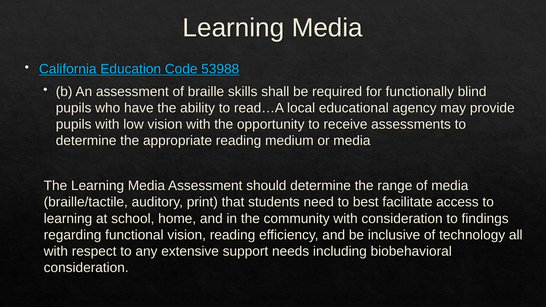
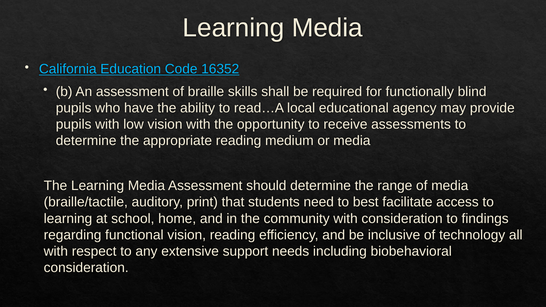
53988: 53988 -> 16352
